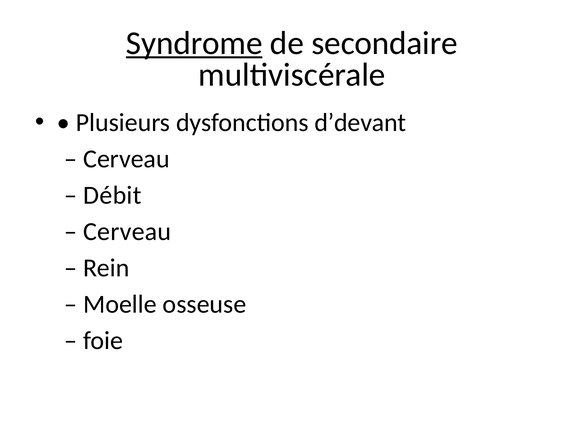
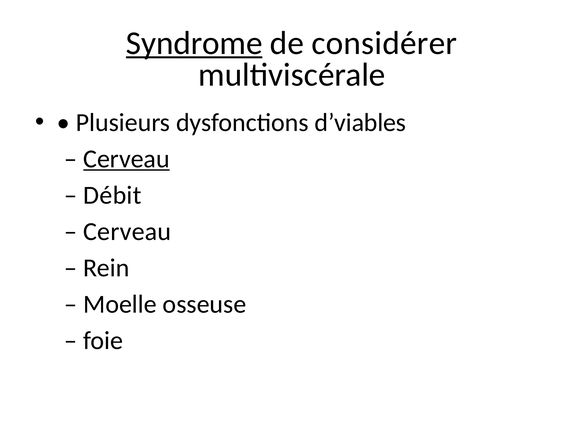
secondaire: secondaire -> considérer
d’devant: d’devant -> d’viables
Cerveau at (126, 159) underline: none -> present
